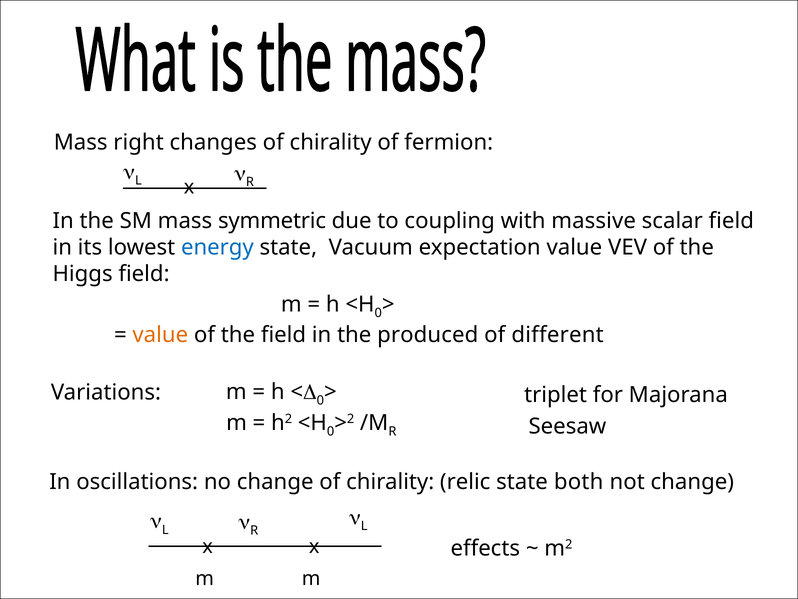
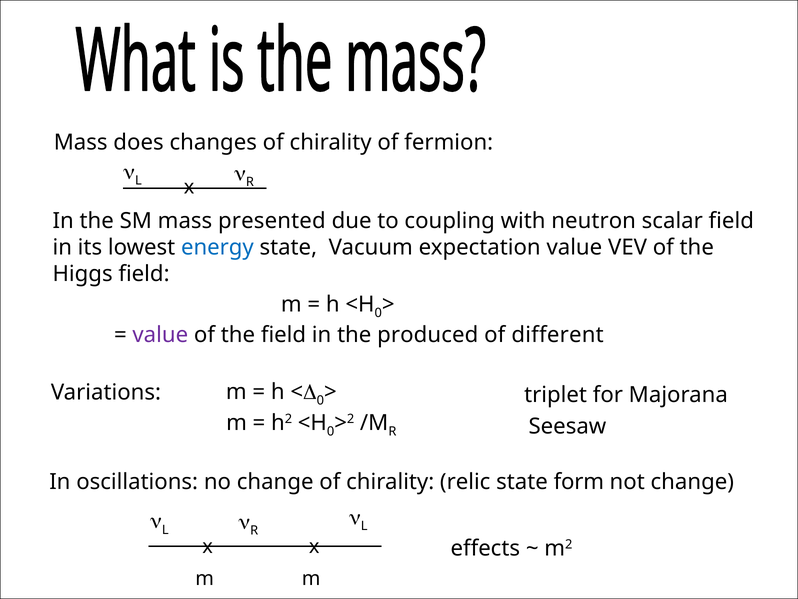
right: right -> does
symmetric: symmetric -> presented
massive: massive -> neutron
value at (160, 335) colour: orange -> purple
both: both -> form
